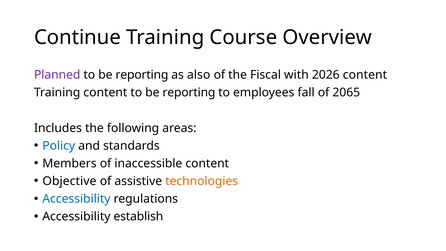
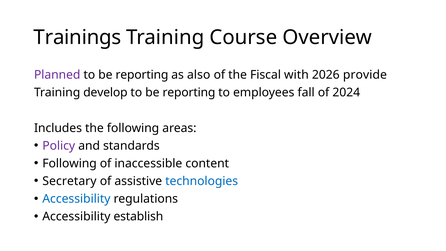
Continue: Continue -> Trainings
2026 content: content -> provide
Training content: content -> develop
2065: 2065 -> 2024
Policy colour: blue -> purple
Members at (70, 163): Members -> Following
Objective: Objective -> Secretary
technologies colour: orange -> blue
